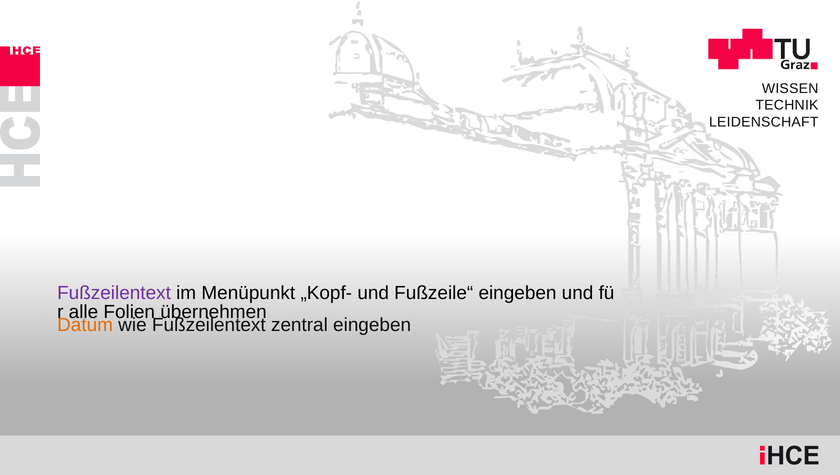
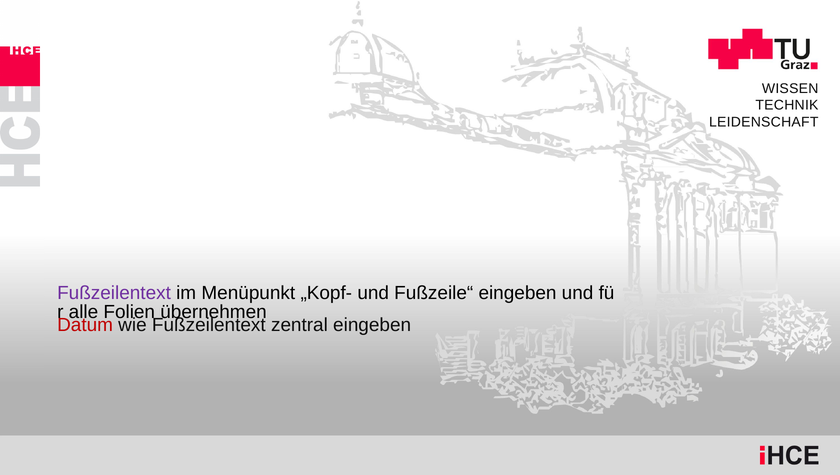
Datum colour: orange -> red
